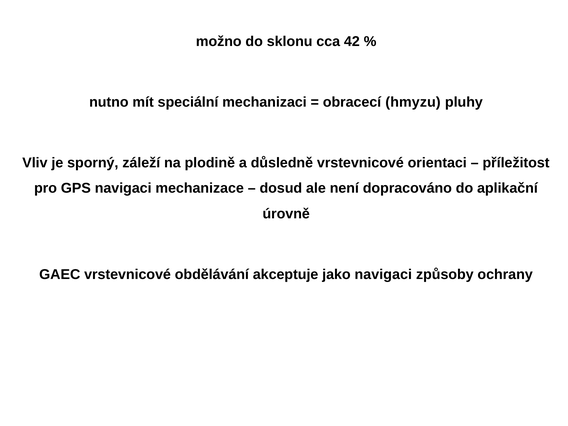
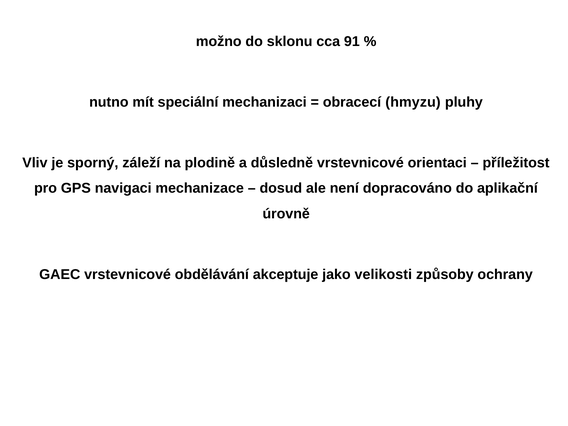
42: 42 -> 91
jako navigaci: navigaci -> velikosti
